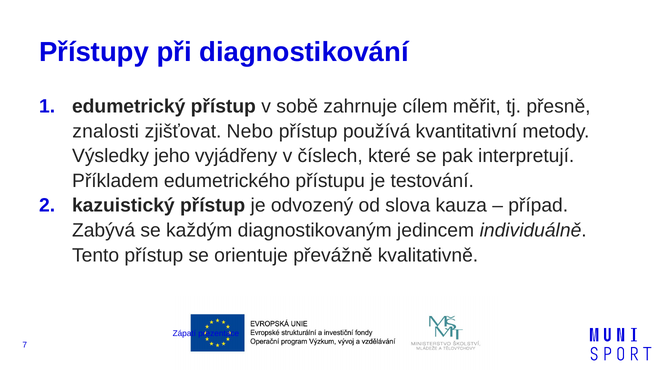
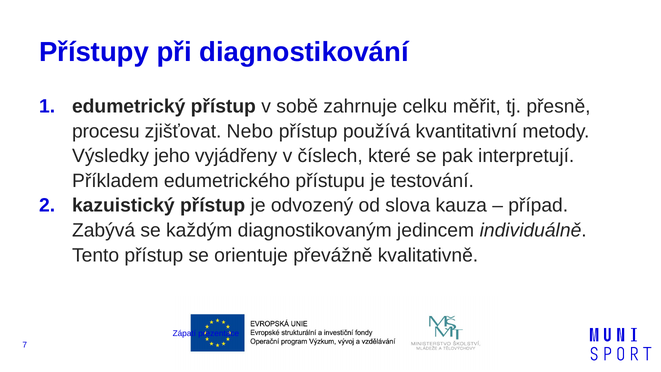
cílem: cílem -> celku
znalosti: znalosti -> procesu
